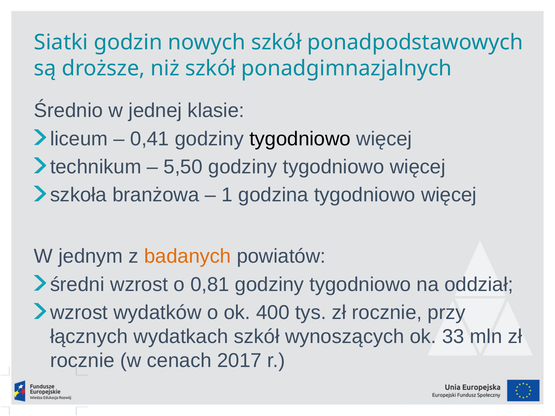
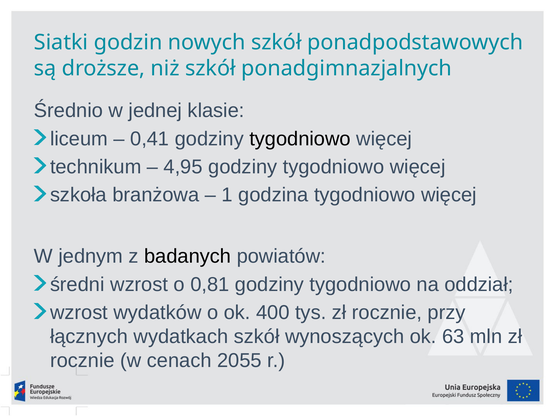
5,50: 5,50 -> 4,95
badanych colour: orange -> black
33: 33 -> 63
2017: 2017 -> 2055
